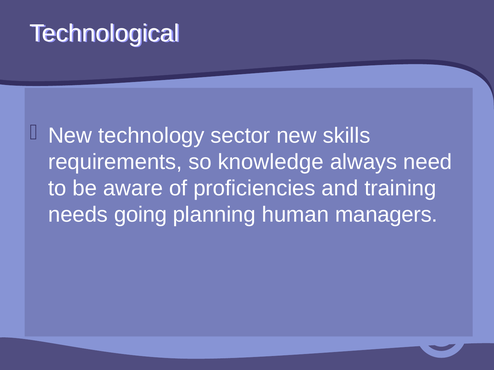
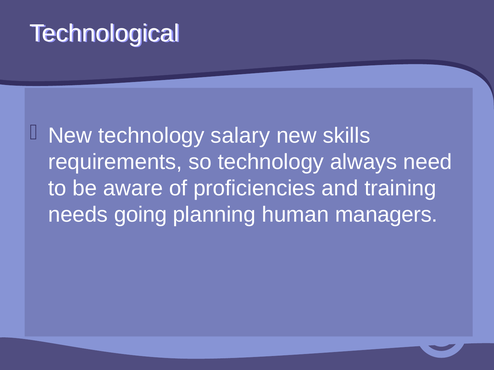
sector: sector -> salary
so knowledge: knowledge -> technology
